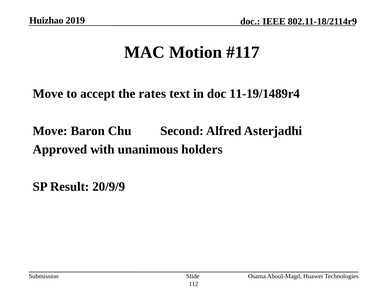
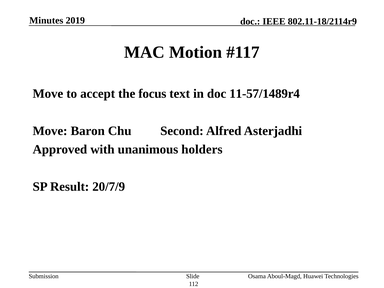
Huizhao: Huizhao -> Minutes
rates: rates -> focus
11-19/1489r4: 11-19/1489r4 -> 11-57/1489r4
20/9/9: 20/9/9 -> 20/7/9
